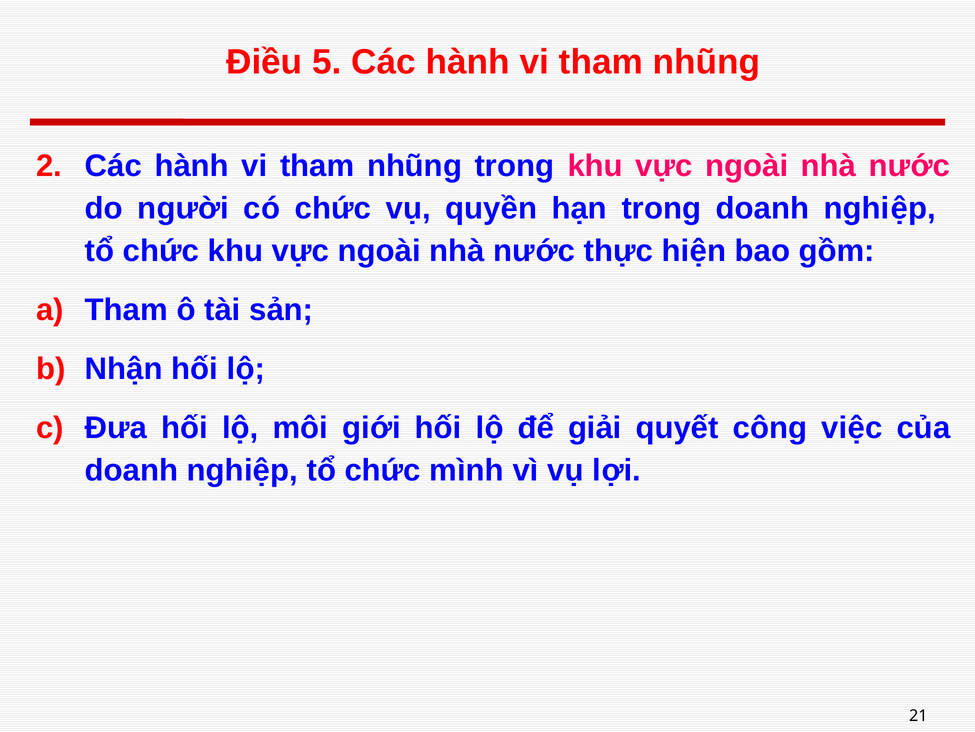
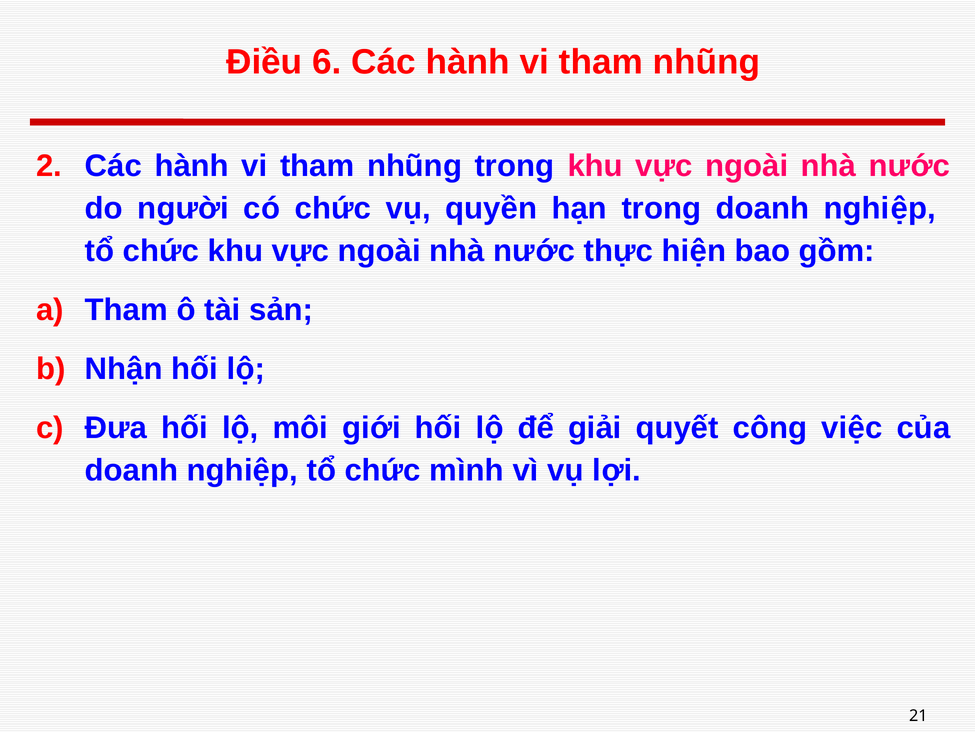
5: 5 -> 6
